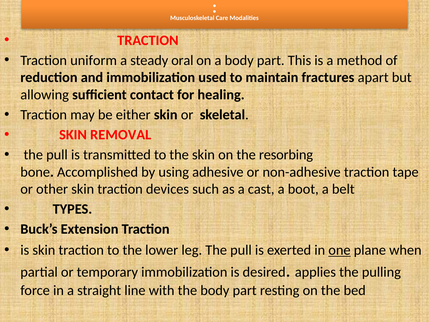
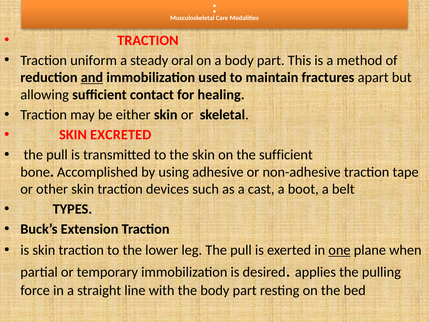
and underline: none -> present
REMOVAL: REMOVAL -> EXCRETED
the resorbing: resorbing -> sufficient
